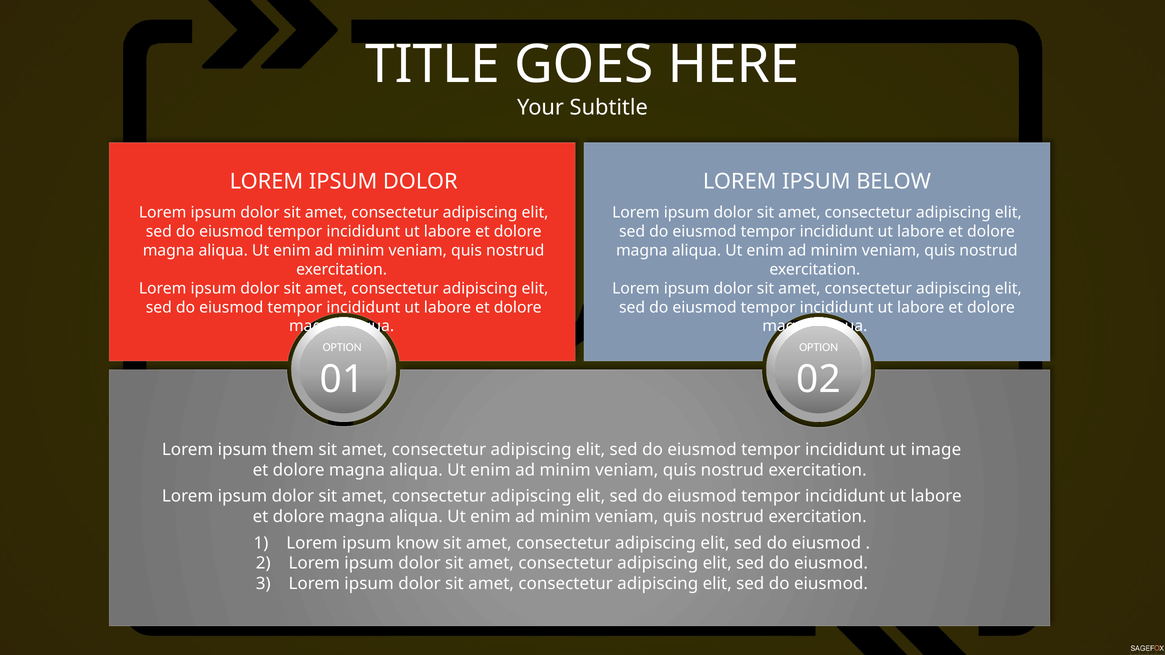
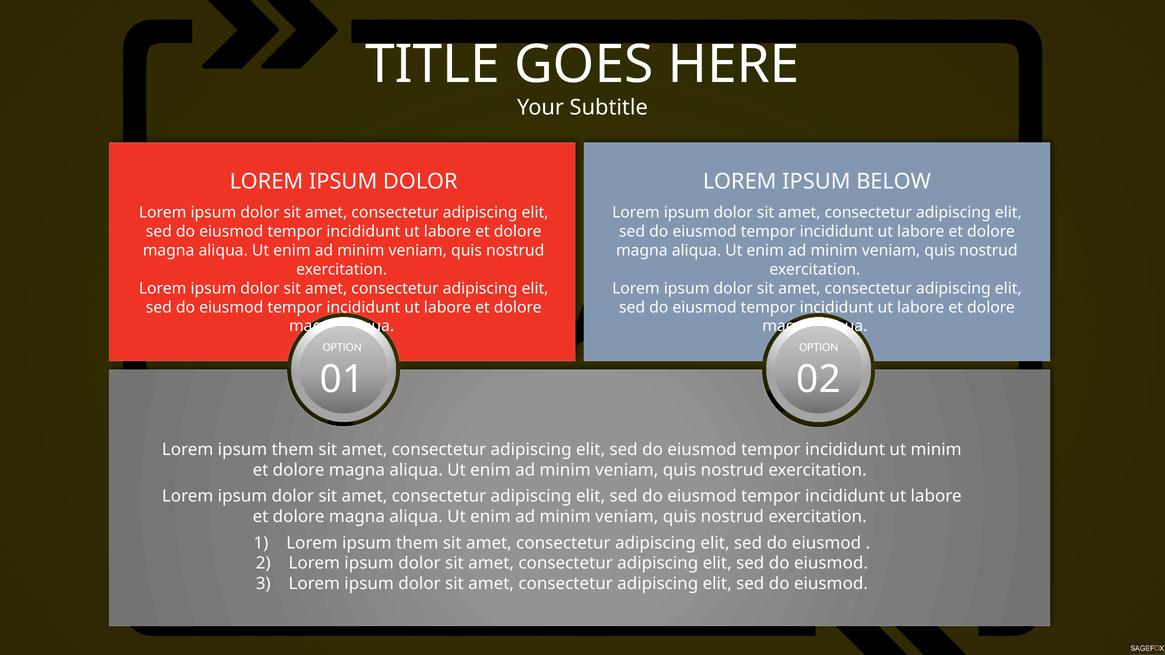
ut image: image -> minim
know at (417, 543): know -> them
